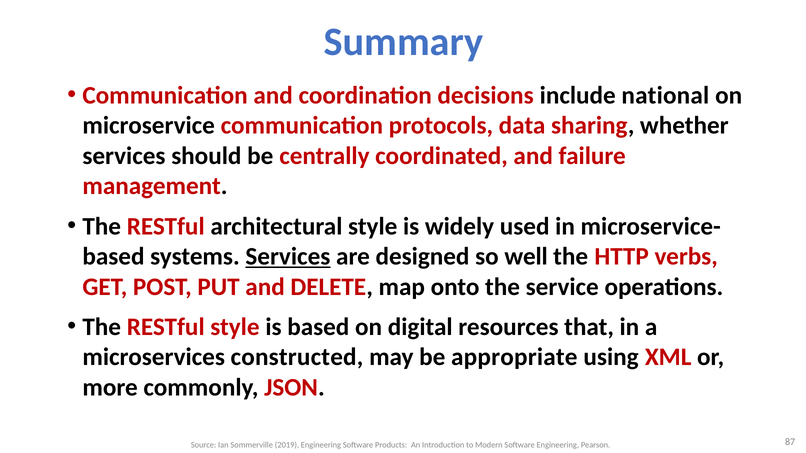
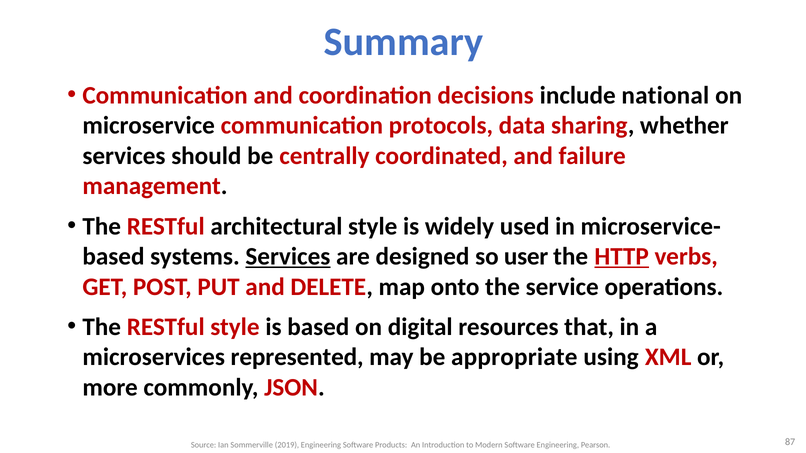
well: well -> user
HTTP underline: none -> present
constructed: constructed -> represented
